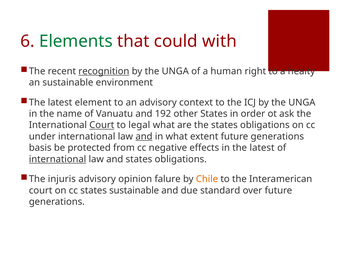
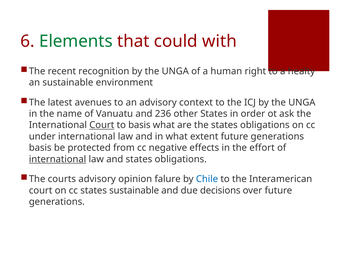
recognition underline: present -> none
element: element -> avenues
192: 192 -> 236
to legal: legal -> basis
and at (144, 136) underline: present -> none
in the latest: latest -> effort
injuris: injuris -> courts
Chile colour: orange -> blue
standard: standard -> decisions
